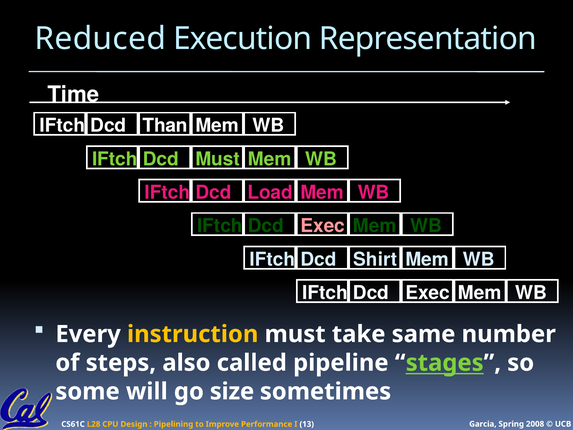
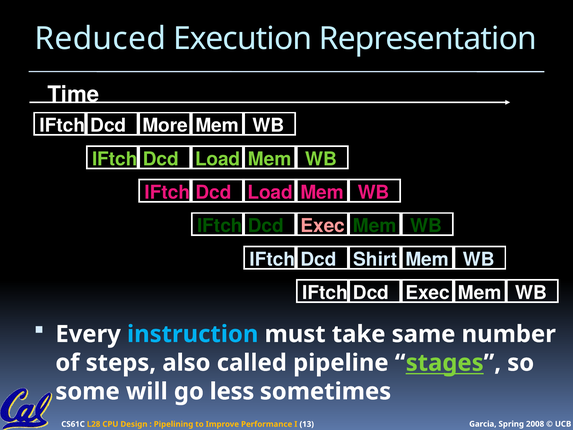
Than: Than -> More
Must at (218, 159): Must -> Load
instruction colour: yellow -> light blue
size: size -> less
